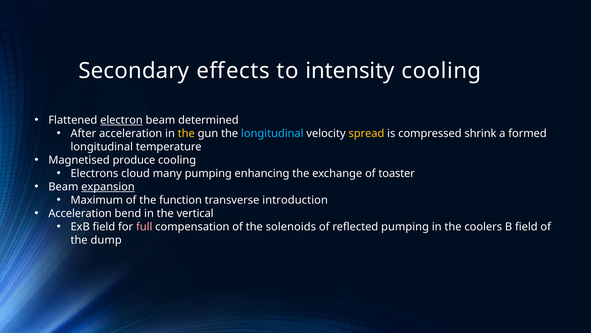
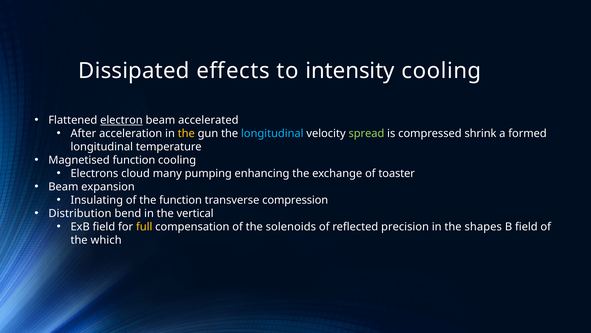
Secondary: Secondary -> Dissipated
determined: determined -> accelerated
spread colour: yellow -> light green
Magnetised produce: produce -> function
expansion underline: present -> none
Maximum: Maximum -> Insulating
introduction: introduction -> compression
Acceleration at (80, 213): Acceleration -> Distribution
full colour: pink -> yellow
reflected pumping: pumping -> precision
coolers: coolers -> shapes
dump: dump -> which
